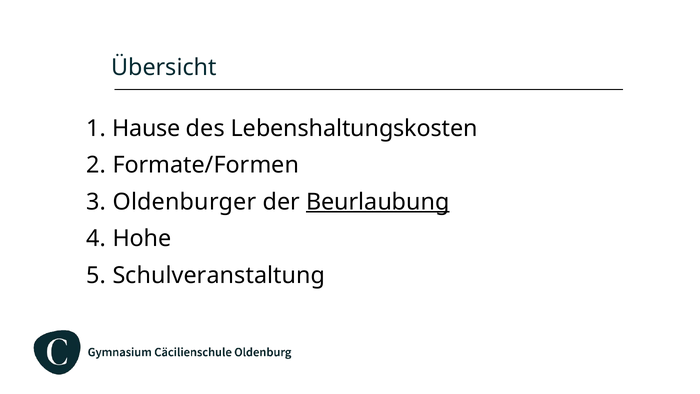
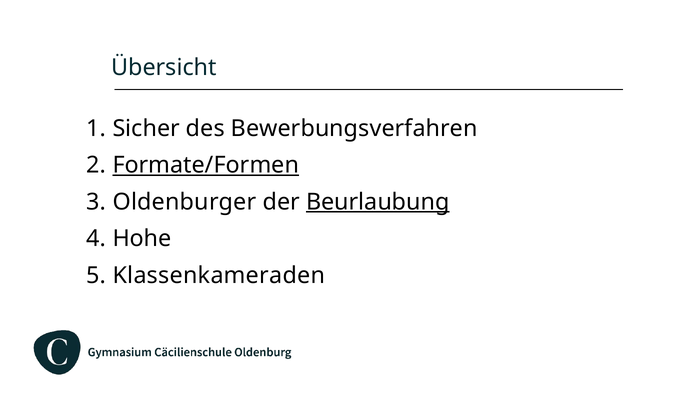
Hause: Hause -> Sicher
Lebenshaltungskosten: Lebenshaltungskosten -> Bewerbungsverfahren
Formate/Formen underline: none -> present
Schulveranstaltung: Schulveranstaltung -> Klassenkameraden
